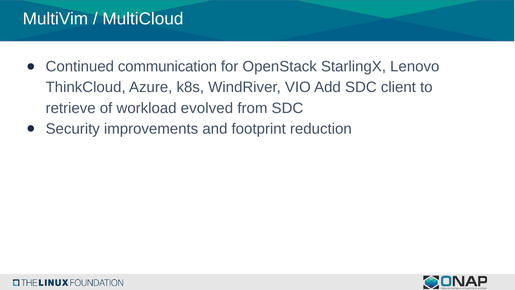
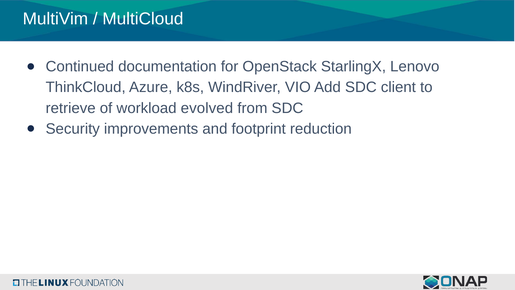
communication: communication -> documentation
